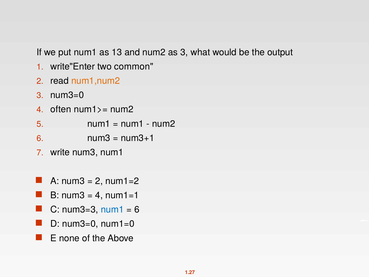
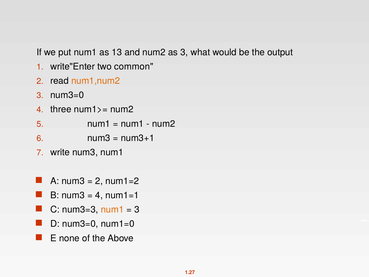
often: often -> three
num1 at (112, 209) colour: blue -> orange
6 at (137, 209): 6 -> 3
